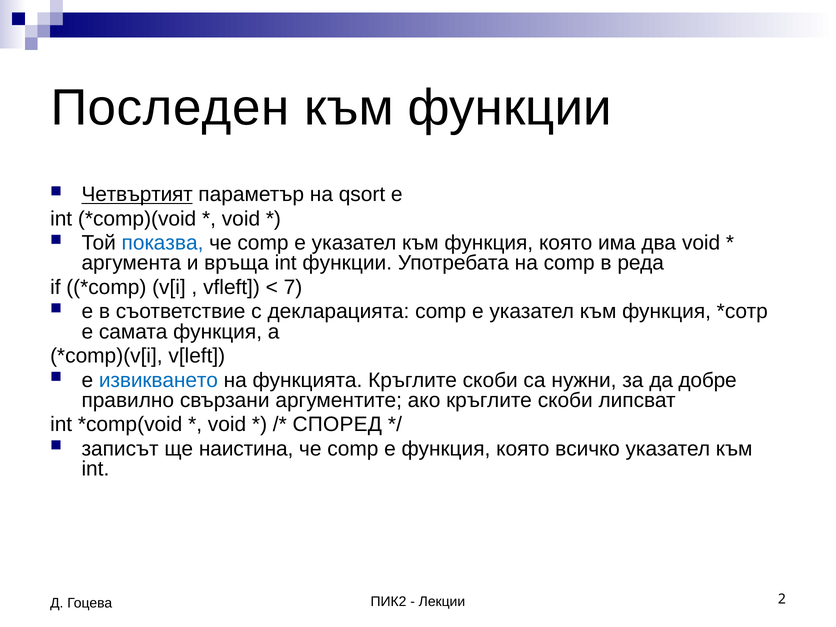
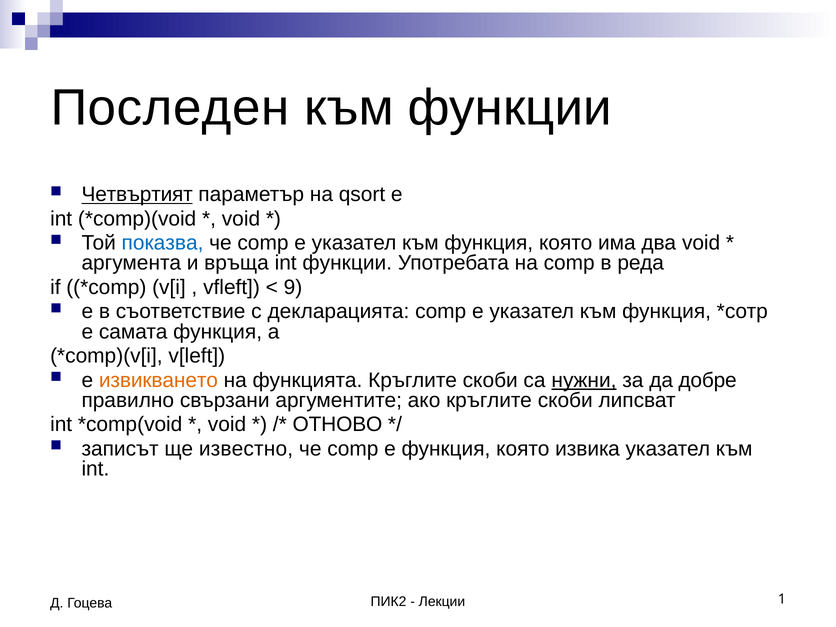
7: 7 -> 9
извикването colour: blue -> orange
нужни underline: none -> present
СПОРЕД: СПОРЕД -> ОТНОВО
наистина: наистина -> известно
всичко: всичко -> извика
2: 2 -> 1
